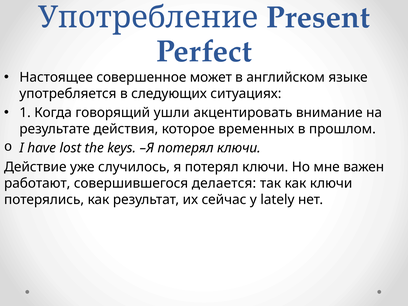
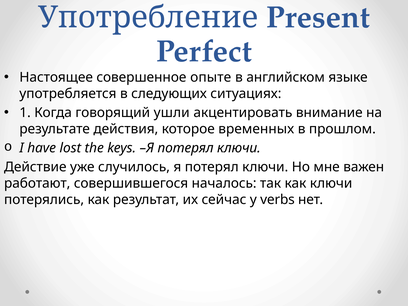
может: может -> опыте
делается: делается -> началось
lately: lately -> verbs
